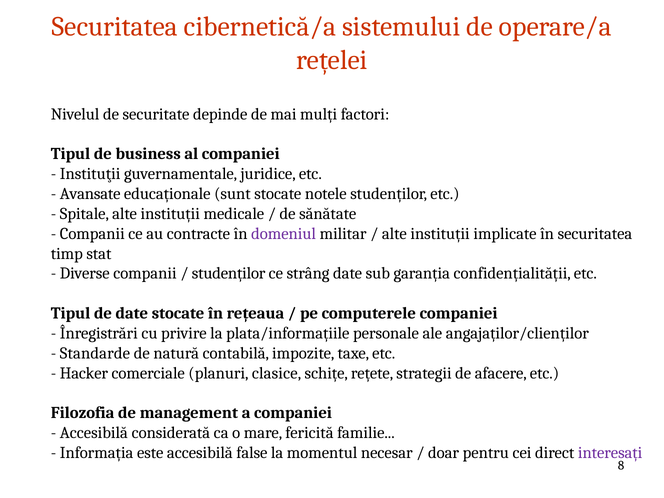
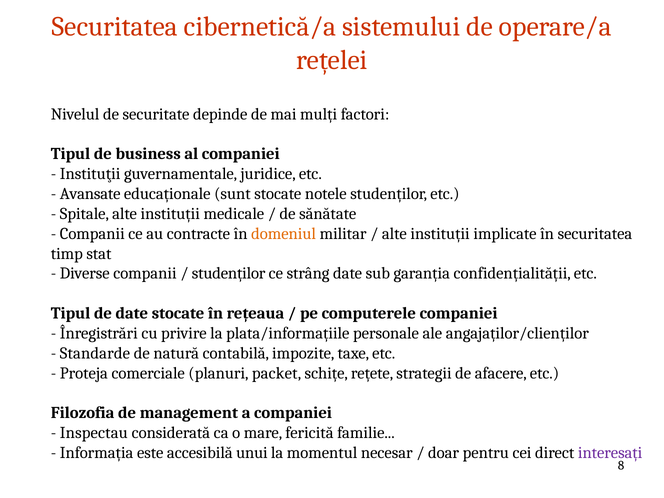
domeniul colour: purple -> orange
Hacker: Hacker -> Proteja
clasice: clasice -> packet
Accesibilă at (94, 433): Accesibilă -> Inspectau
false: false -> unui
